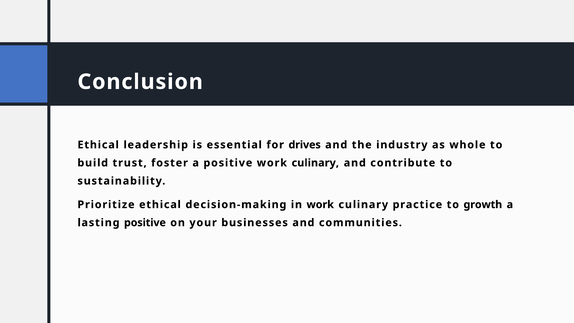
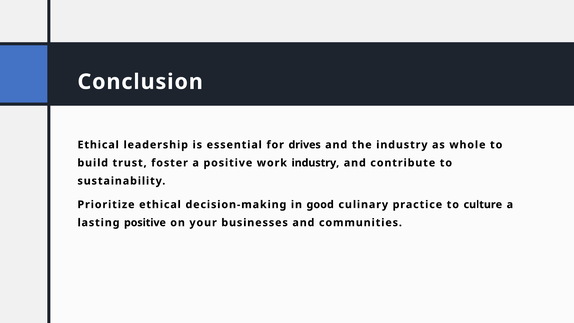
positive work culinary: culinary -> industry
in work: work -> good
growth: growth -> culture
